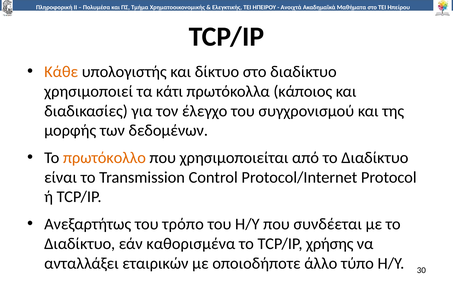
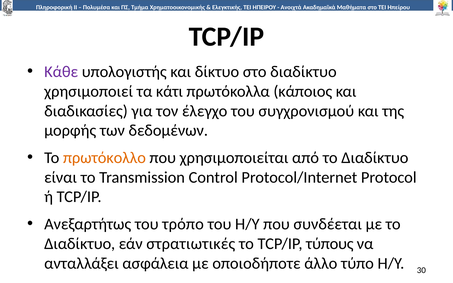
Κάθε colour: orange -> purple
καθορισμένα: καθορισμένα -> στρατιωτικές
χρήσης: χρήσης -> τύπους
εταιρικών: εταιρικών -> ασφάλεια
